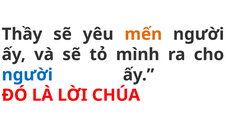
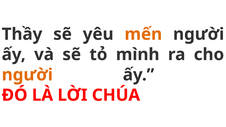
người at (27, 75) colour: blue -> orange
